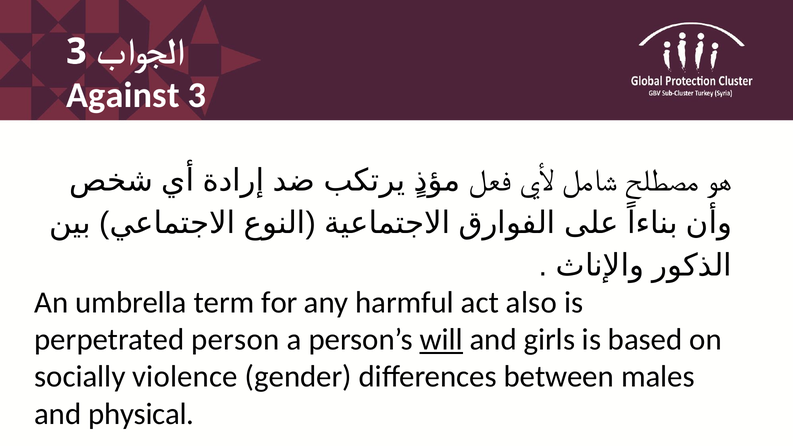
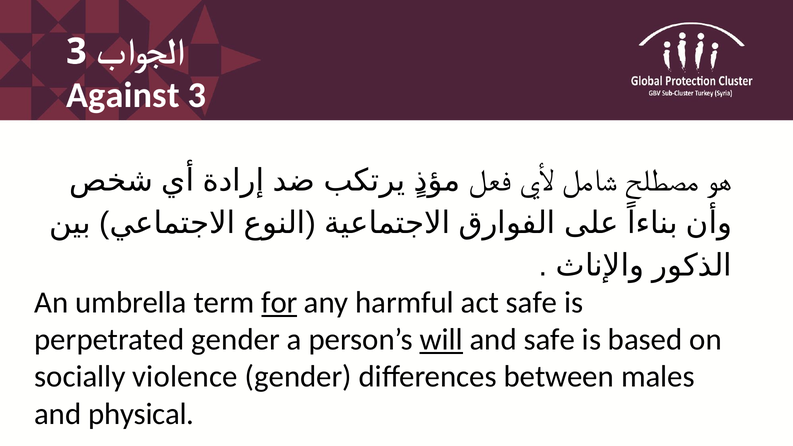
for underline: none -> present
act also: also -> safe
person: person -> gender
and girls: girls -> safe
